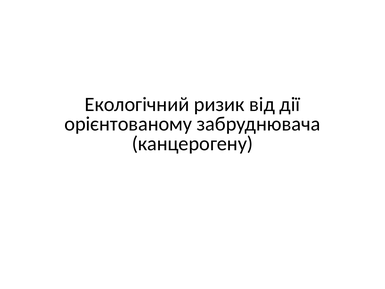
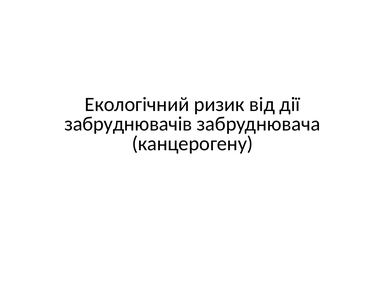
орієнтованому: орієнтованому -> забруднювачів
